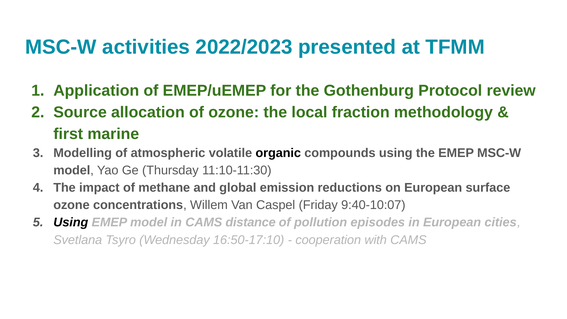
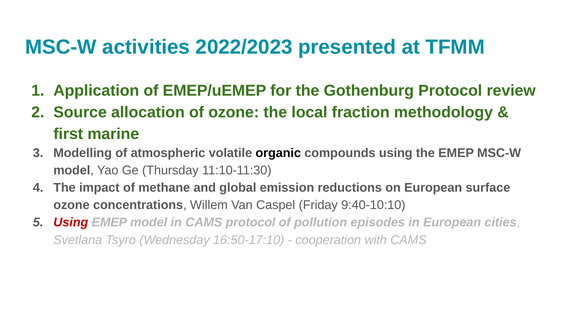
9:40-10:07: 9:40-10:07 -> 9:40-10:10
Using at (71, 222) colour: black -> red
CAMS distance: distance -> protocol
